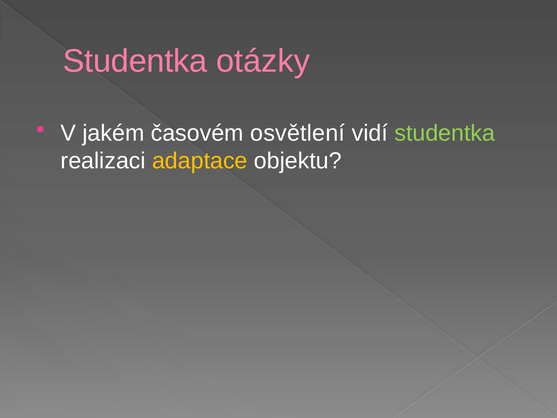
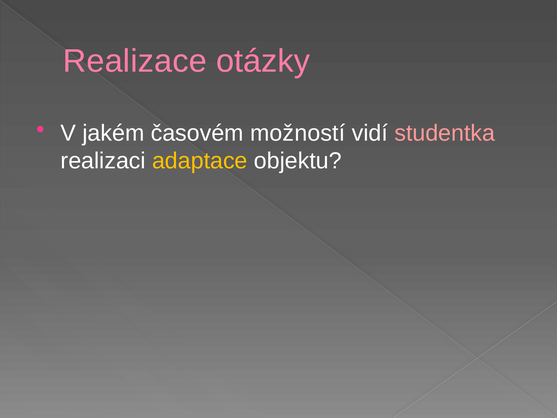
Studentka at (135, 61): Studentka -> Realizace
osvětlení: osvětlení -> možností
studentka at (445, 133) colour: light green -> pink
